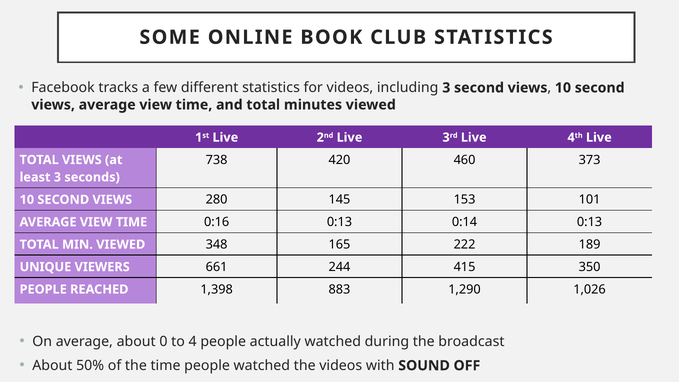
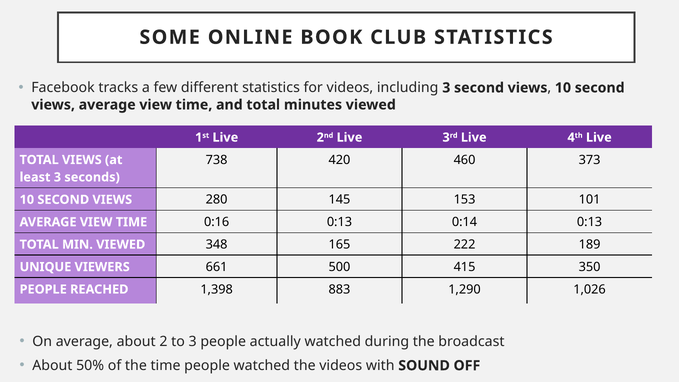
244: 244 -> 500
0: 0 -> 2
to 4: 4 -> 3
